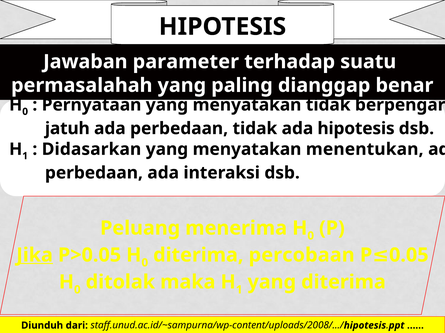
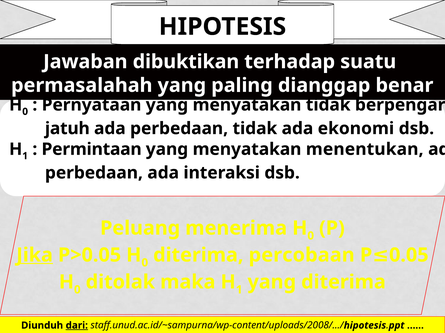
parameter: parameter -> dibuktikan
ada hipotesis: hipotesis -> ekonomi
Didasarkan: Didasarkan -> Permintaan
dari underline: none -> present
